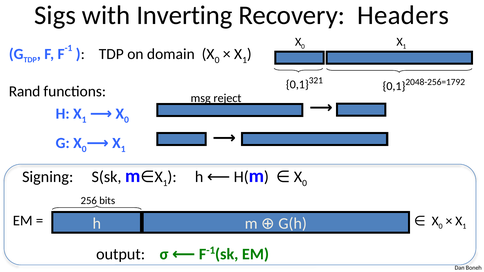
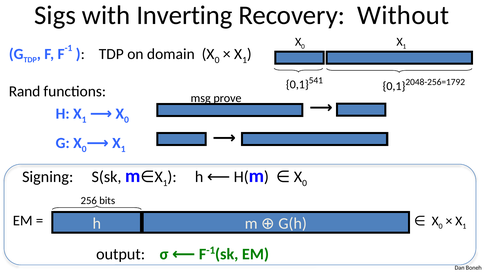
Headers: Headers -> Without
321: 321 -> 541
reject: reject -> prove
